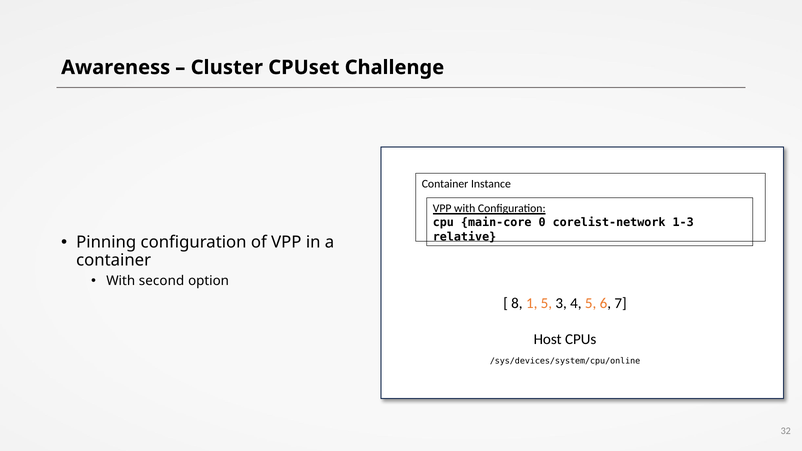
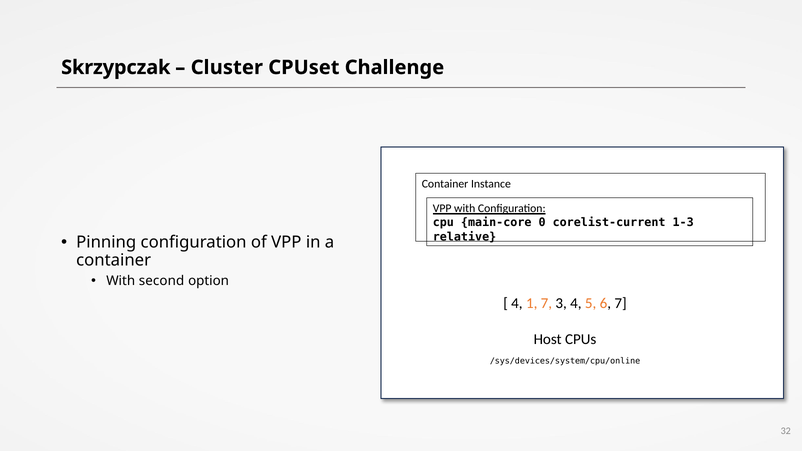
Awareness: Awareness -> Skrzypczak
corelist-network: corelist-network -> corelist-current
8 at (517, 303): 8 -> 4
1 5: 5 -> 7
